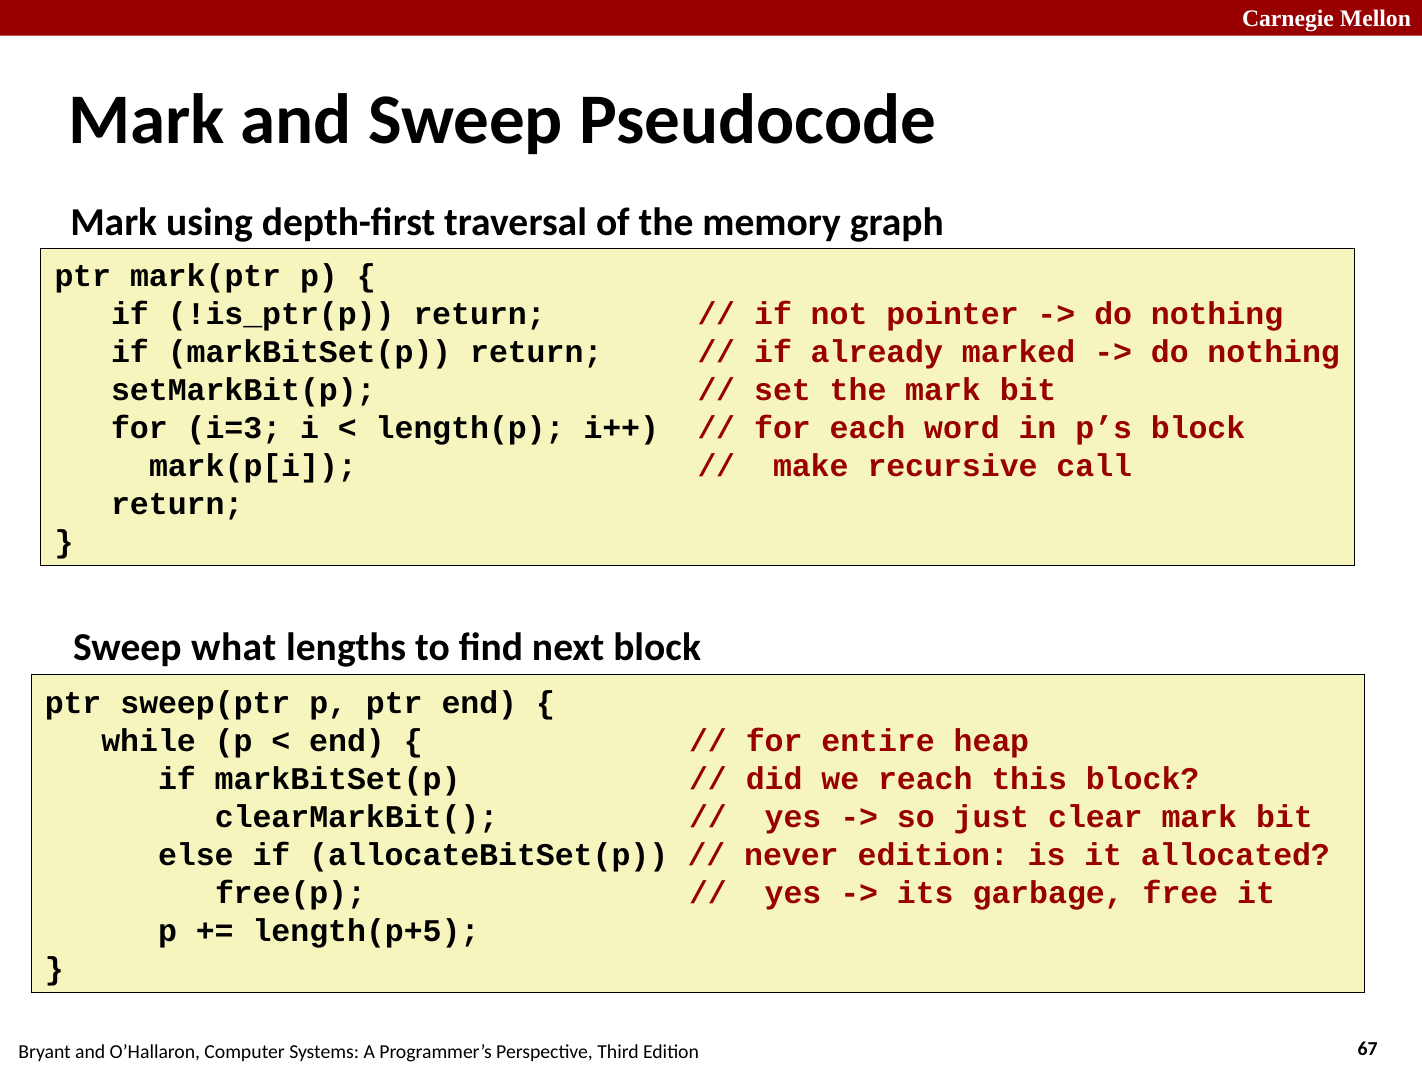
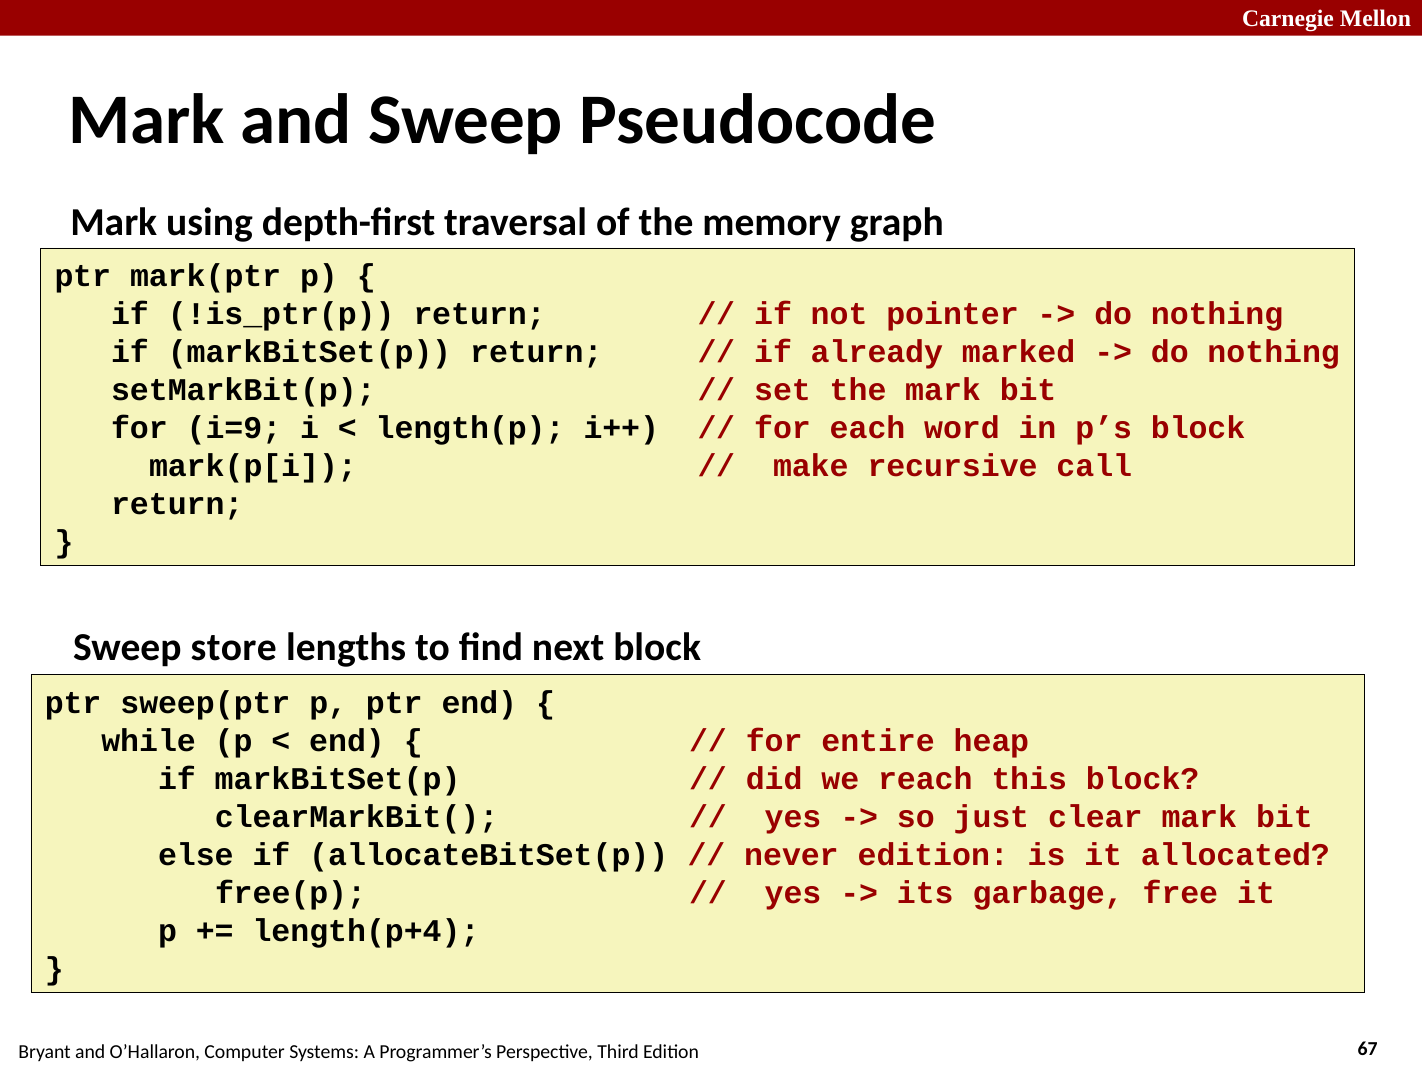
i=3: i=3 -> i=9
what: what -> store
length(p+5: length(p+5 -> length(p+4
